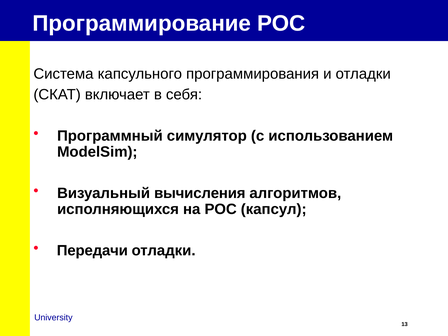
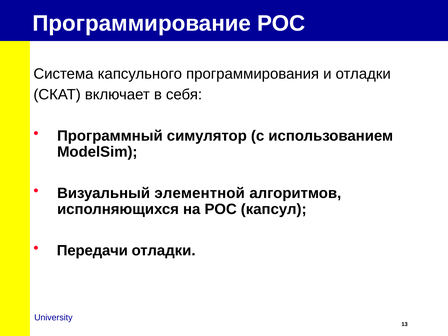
вычисления: вычисления -> элементной
